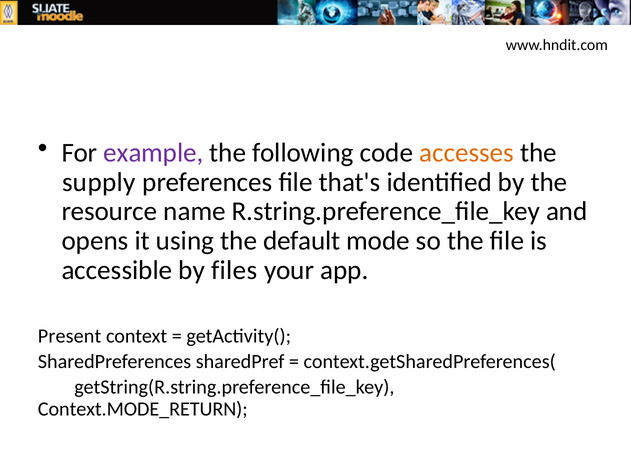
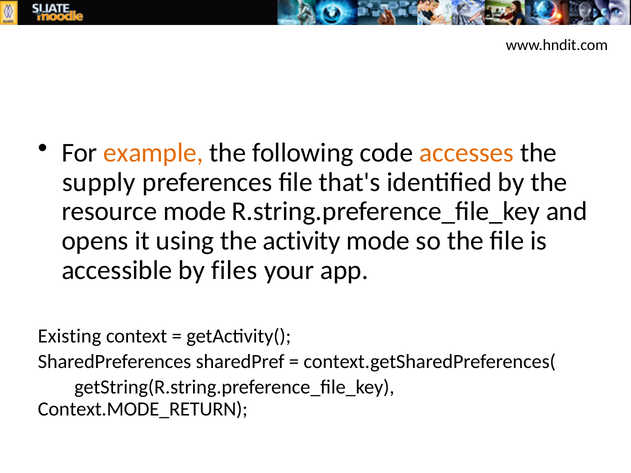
example colour: purple -> orange
resource name: name -> mode
default: default -> activity
Present: Present -> Existing
